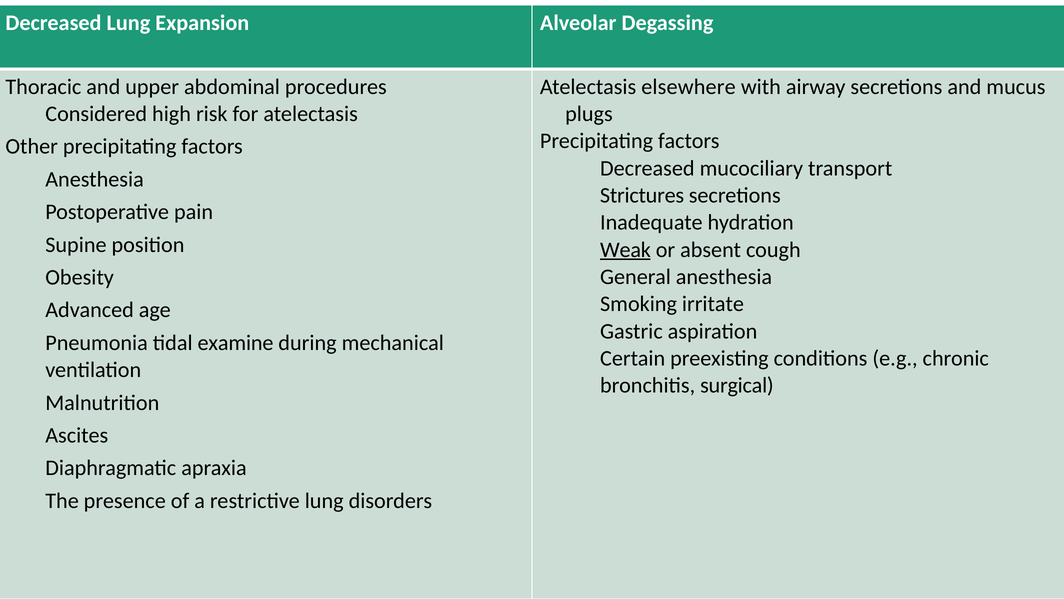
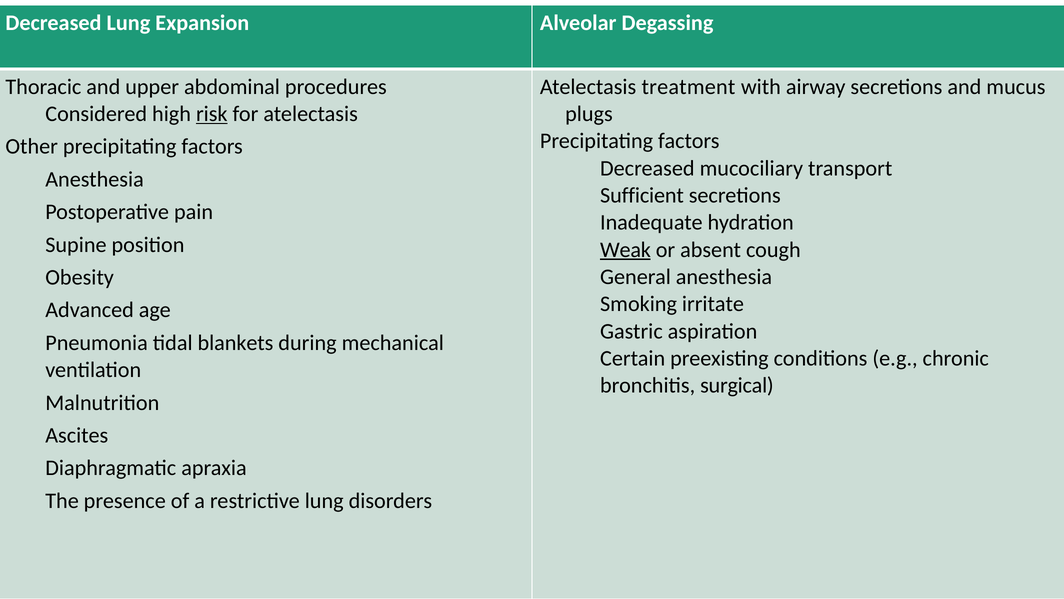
elsewhere: elsewhere -> treatment
risk underline: none -> present
Strictures: Strictures -> Sufficient
examine: examine -> blankets
